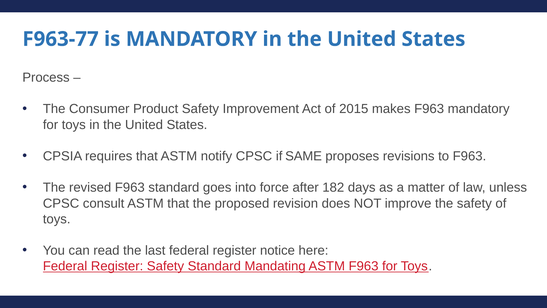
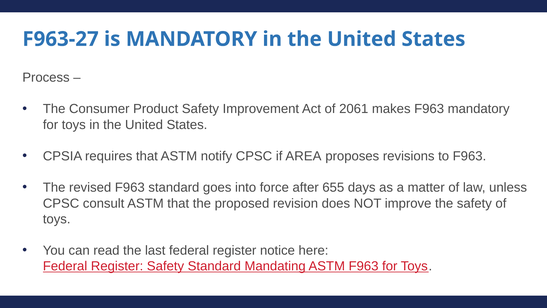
F963-77: F963-77 -> F963-27
2015: 2015 -> 2061
SAME: SAME -> AREA
182: 182 -> 655
